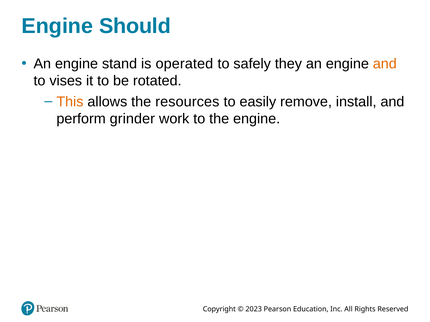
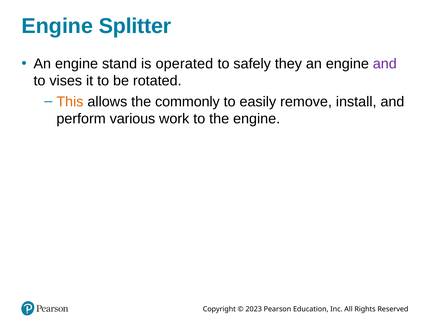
Should: Should -> Splitter
and at (385, 64) colour: orange -> purple
resources: resources -> commonly
grinder: grinder -> various
